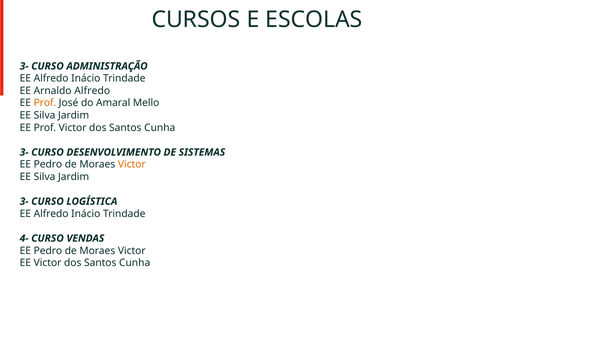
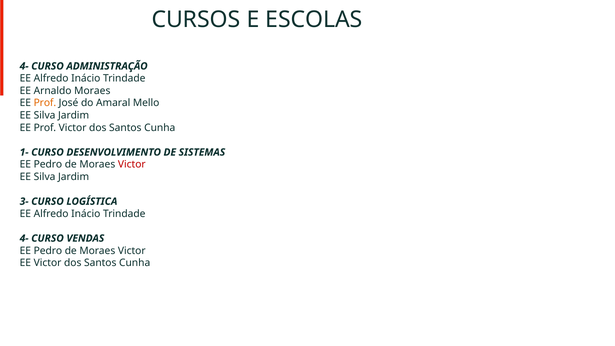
3- at (24, 66): 3- -> 4-
Arnaldo Alfredo: Alfredo -> Moraes
3- at (24, 152): 3- -> 1-
Victor at (132, 165) colour: orange -> red
